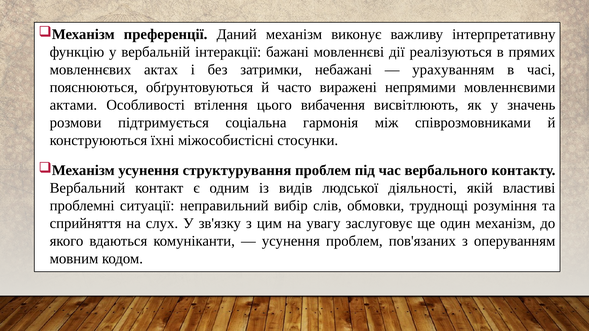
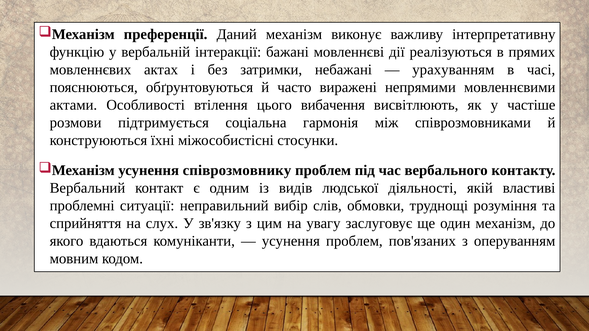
значень: значень -> частіше
структурування: структурування -> співрозмовнику
